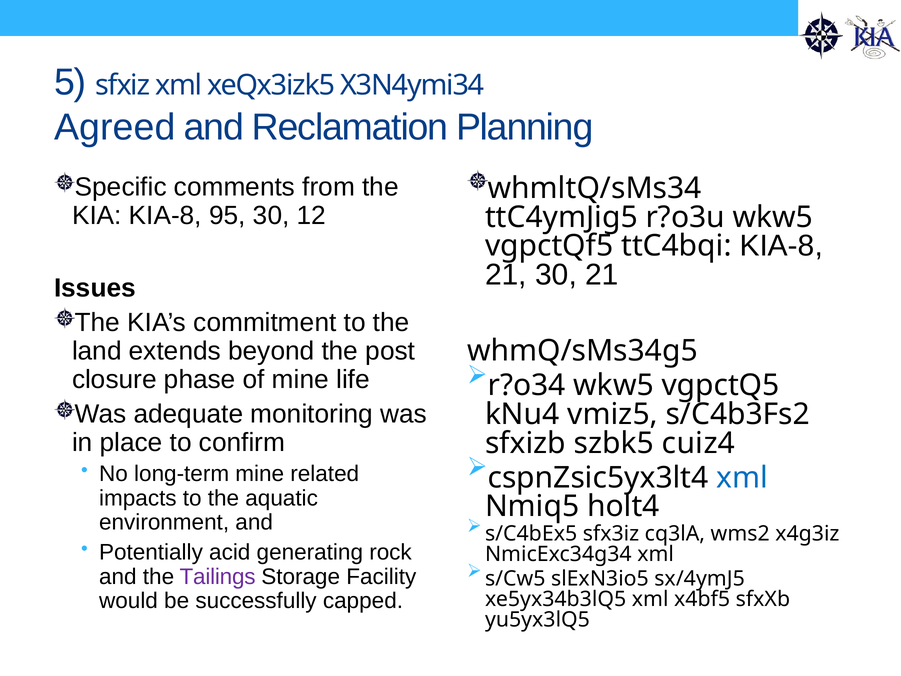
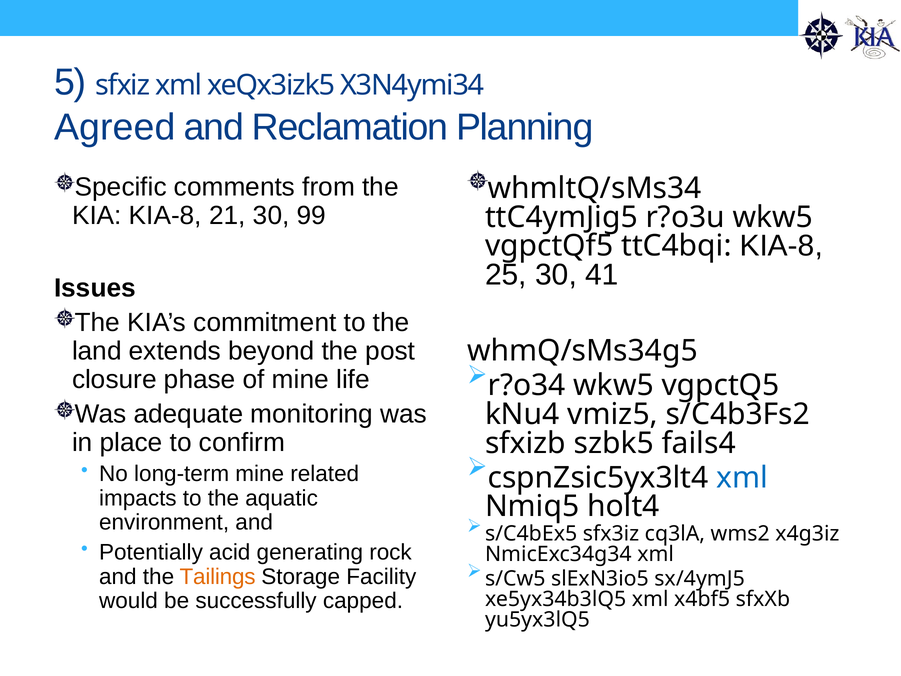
95: 95 -> 21
12: 12 -> 99
21 at (506, 275): 21 -> 25
30 21: 21 -> 41
cuiz4: cuiz4 -> fails4
Tailings colour: purple -> orange
